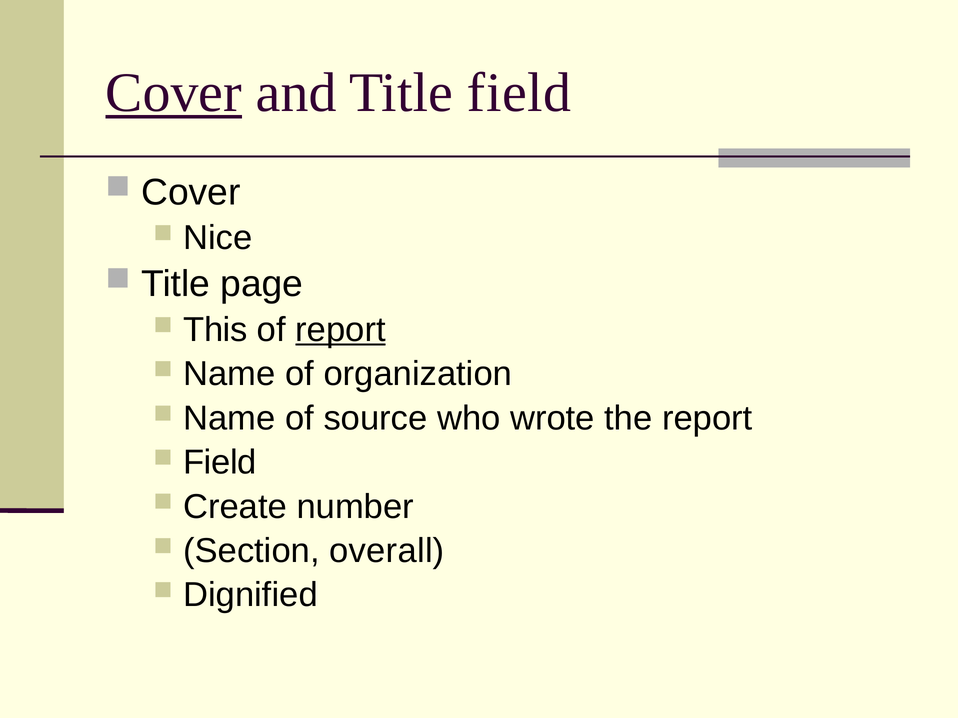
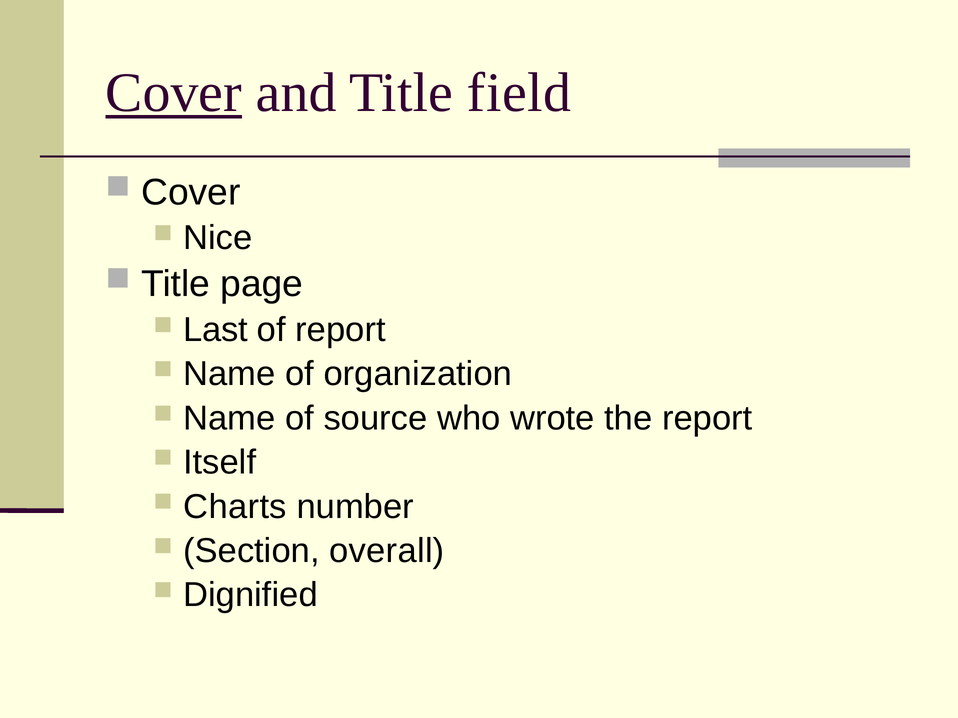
This: This -> Last
report at (341, 330) underline: present -> none
Field at (220, 463): Field -> Itself
Create: Create -> Charts
